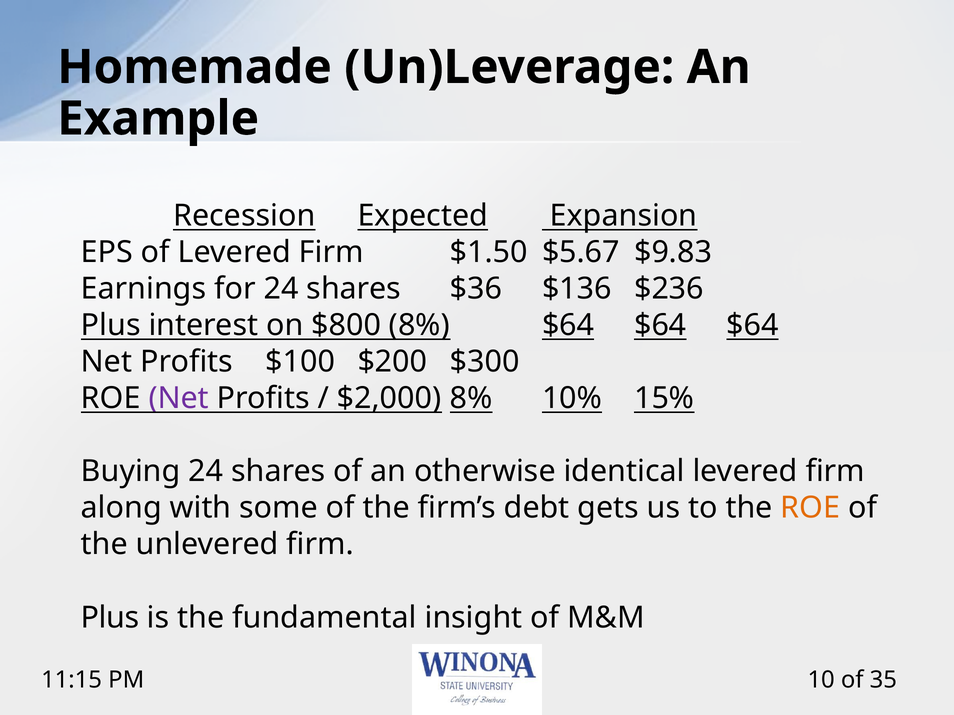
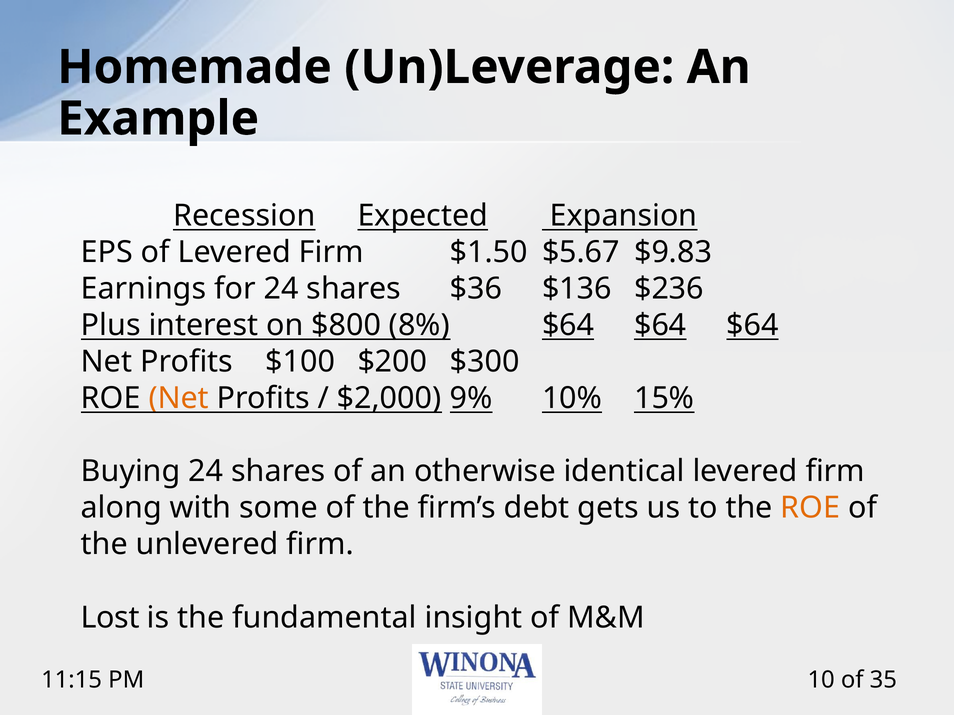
Net at (179, 399) colour: purple -> orange
$2,000 8%: 8% -> 9%
Plus at (110, 618): Plus -> Lost
